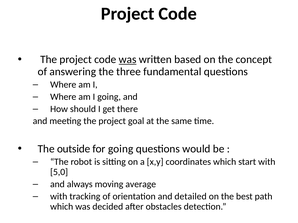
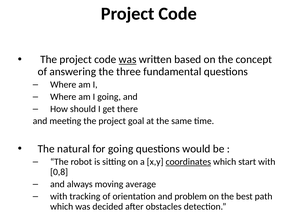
outside: outside -> natural
coordinates underline: none -> present
5,0: 5,0 -> 0,8
detailed: detailed -> problem
